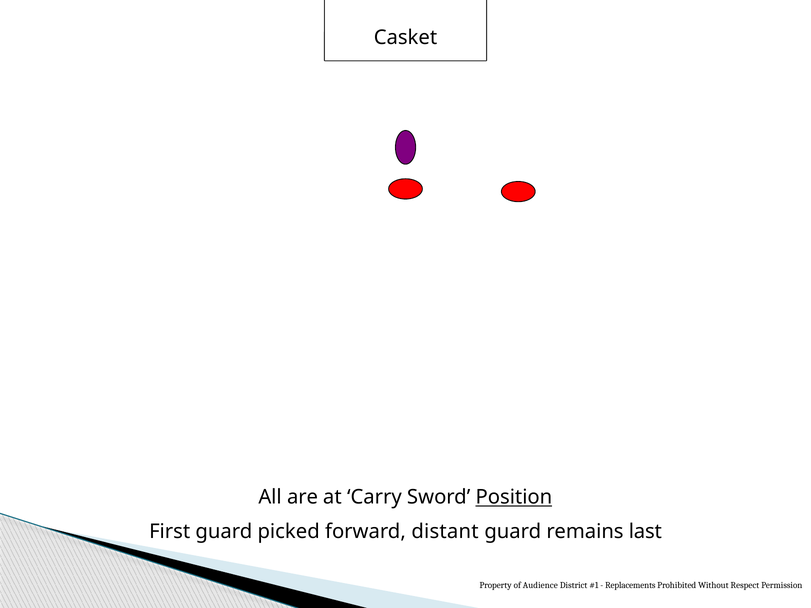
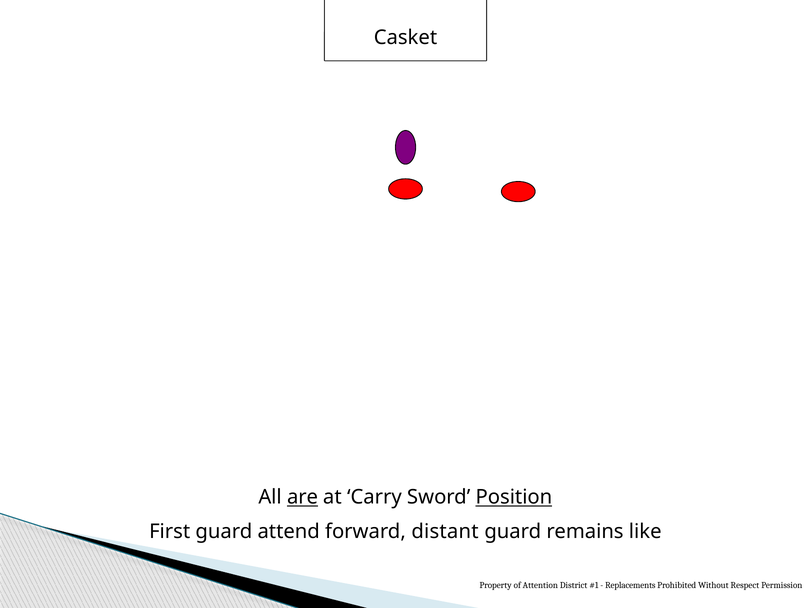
are underline: none -> present
picked: picked -> attend
last: last -> like
Audience: Audience -> Attention
